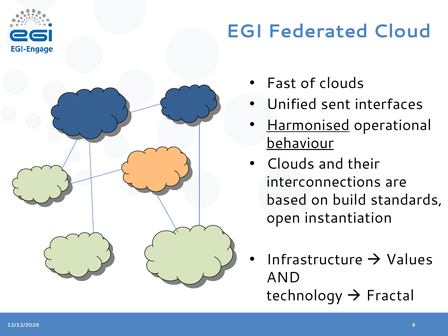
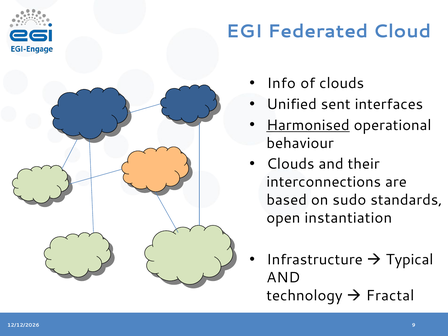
Fast: Fast -> Info
behaviour underline: present -> none
build: build -> sudo
Values: Values -> Typical
